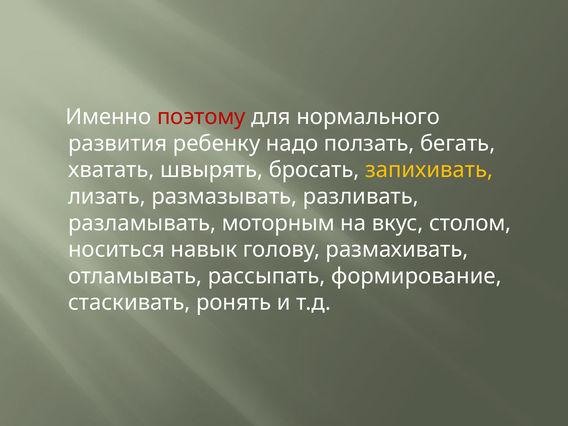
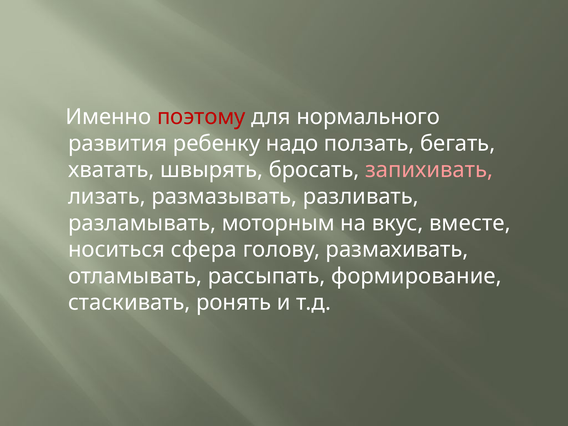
запихивать colour: yellow -> pink
столом: столом -> вместе
навык: навык -> сфера
